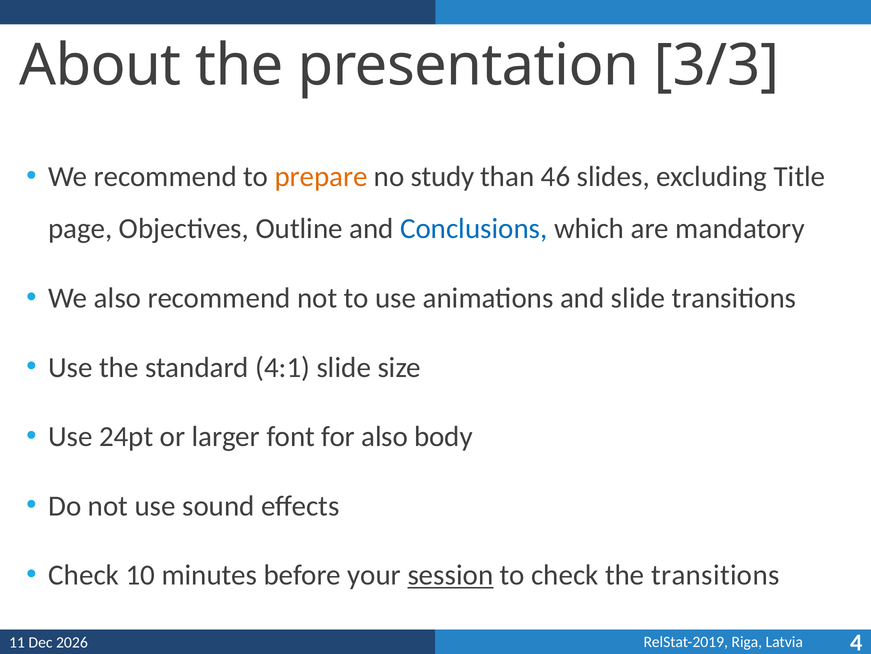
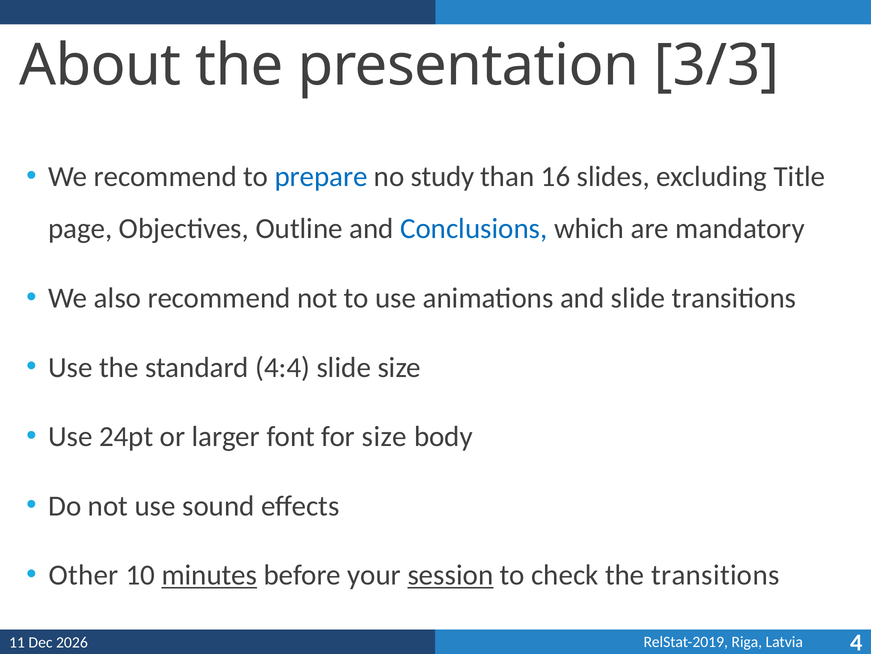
prepare colour: orange -> blue
46: 46 -> 16
4:1: 4:1 -> 4:4
for also: also -> size
Check at (84, 575): Check -> Other
minutes underline: none -> present
